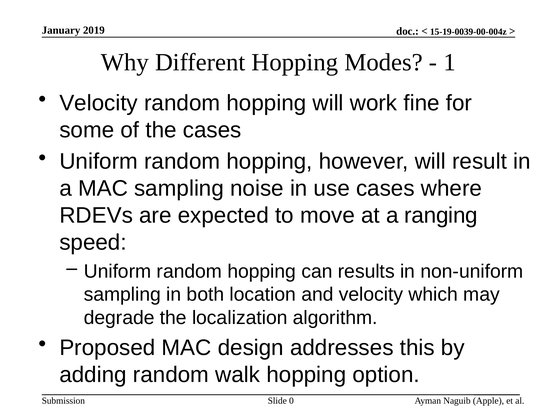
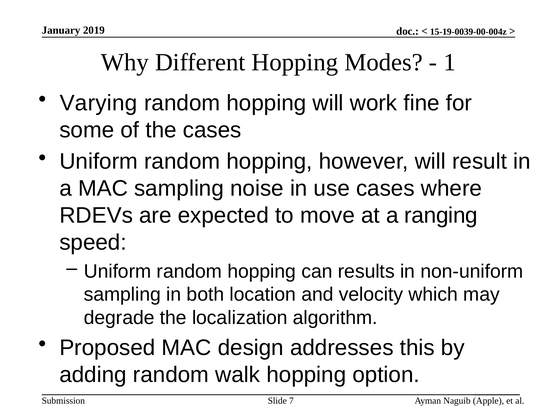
Velocity at (99, 103): Velocity -> Varying
0: 0 -> 7
